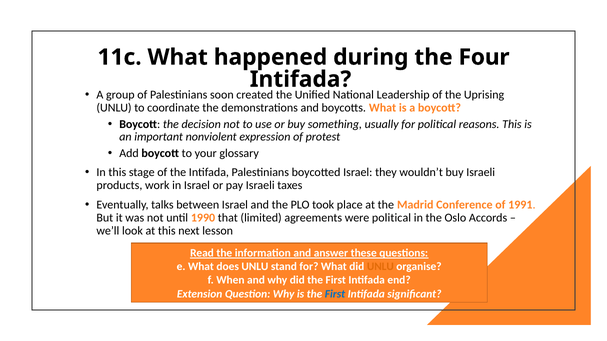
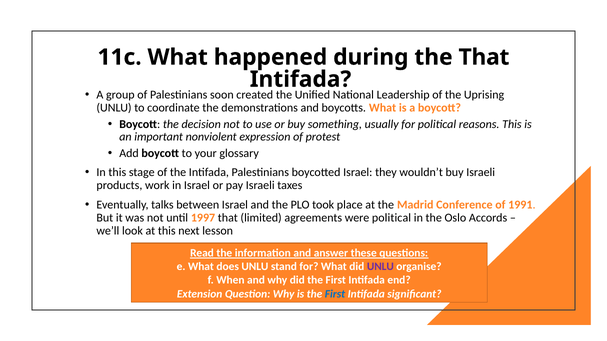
the Four: Four -> That
1990: 1990 -> 1997
UNLU at (380, 267) colour: orange -> purple
